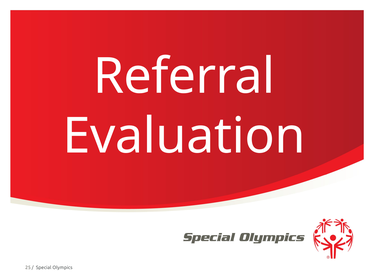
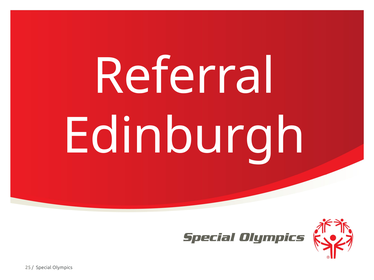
Evaluation: Evaluation -> Edinburgh
